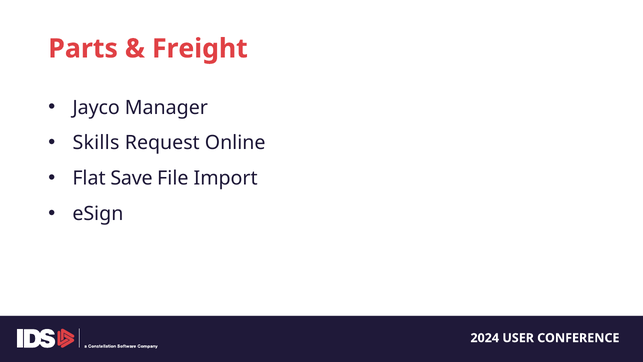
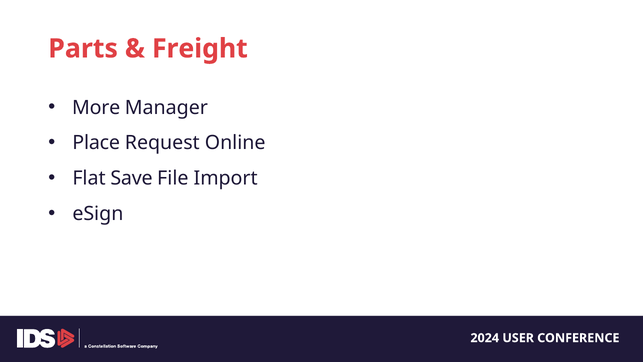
Jayco: Jayco -> More
Skills: Skills -> Place
